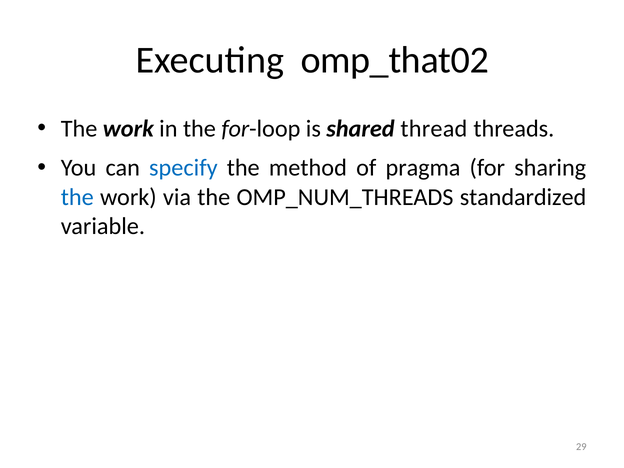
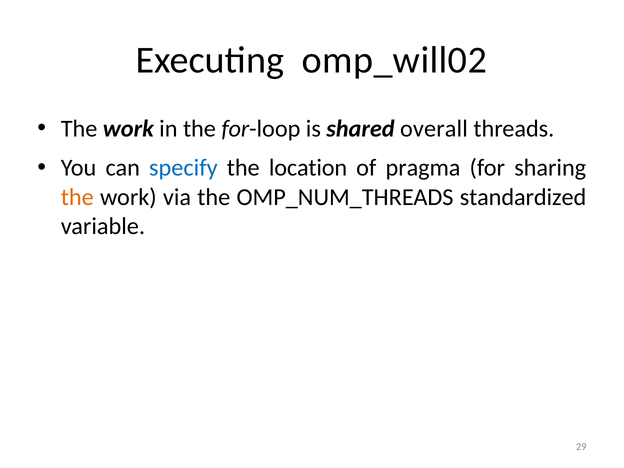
omp_that02: omp_that02 -> omp_will02
thread: thread -> overall
method: method -> location
the at (77, 197) colour: blue -> orange
